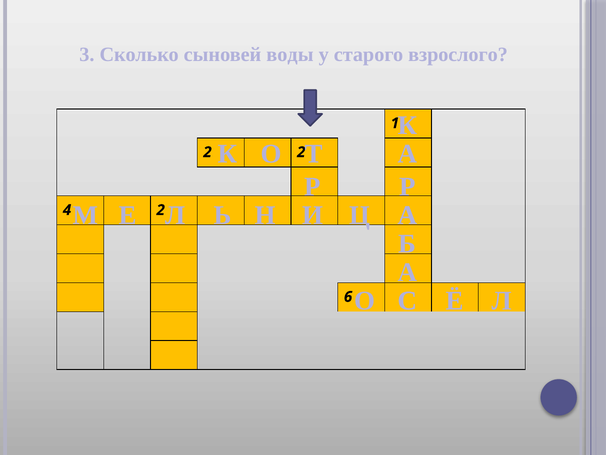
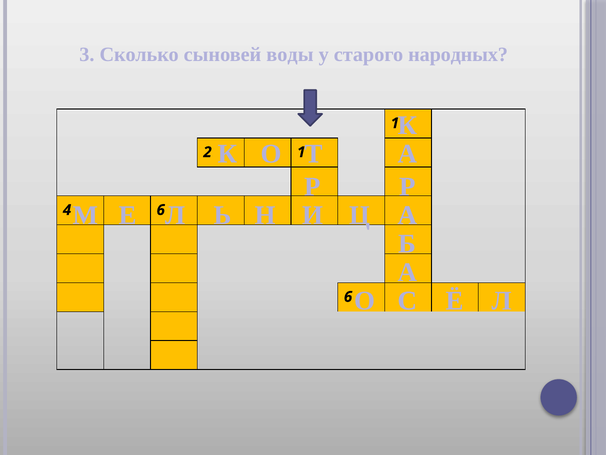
взрослого: взрослого -> народных
2 2: 2 -> 1
4 2: 2 -> 6
